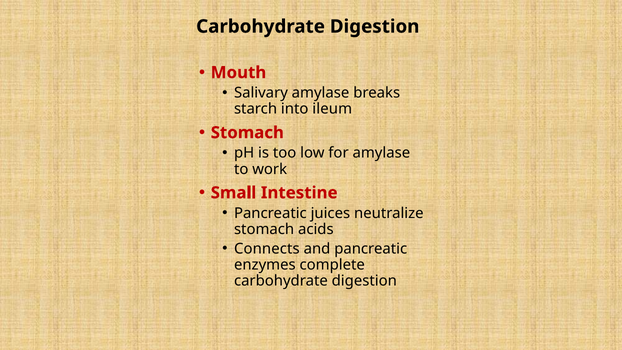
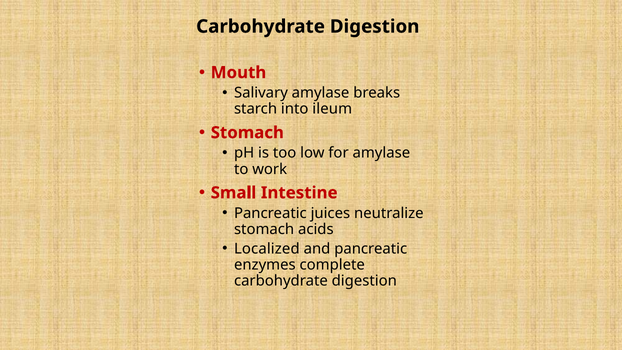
Connects: Connects -> Localized
